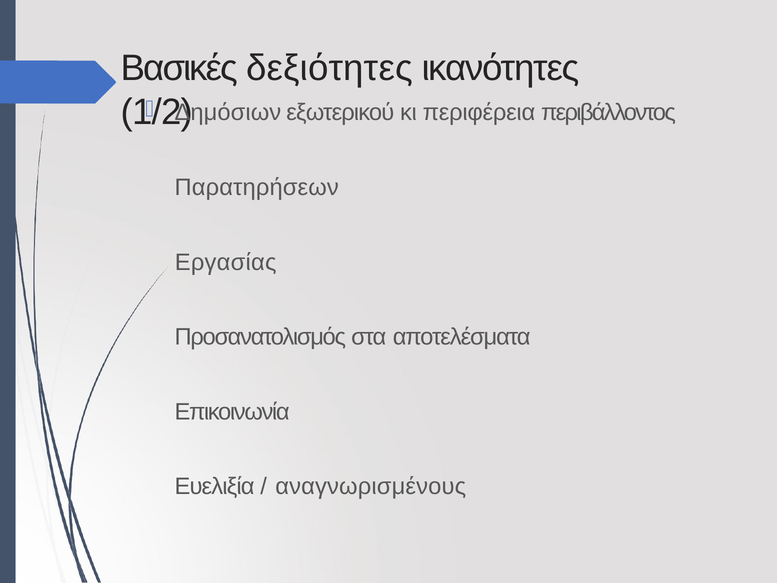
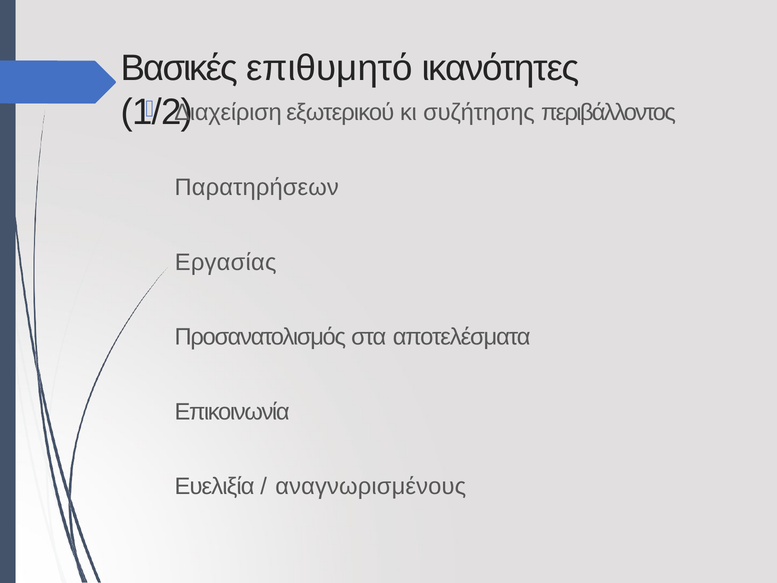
δεξιότητες: δεξιότητες -> επιθυμητό
Δημόσιων: Δημόσιων -> Διαχείριση
περιφέρεια: περιφέρεια -> συζήτησης
